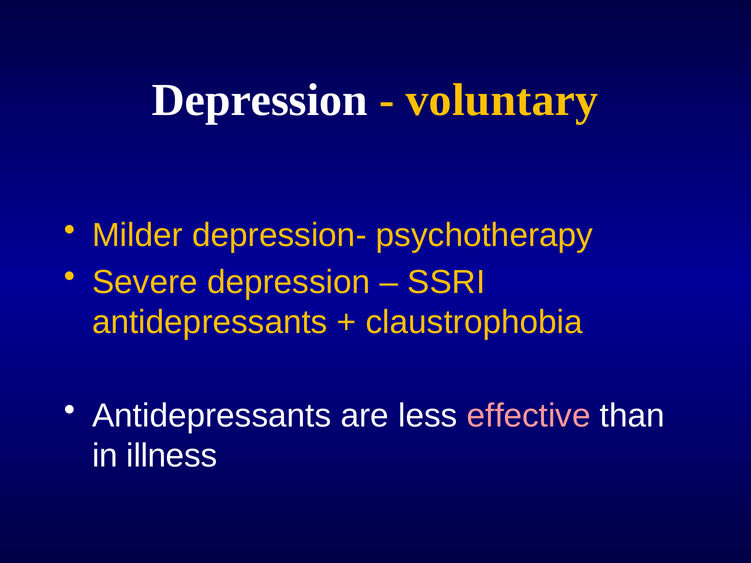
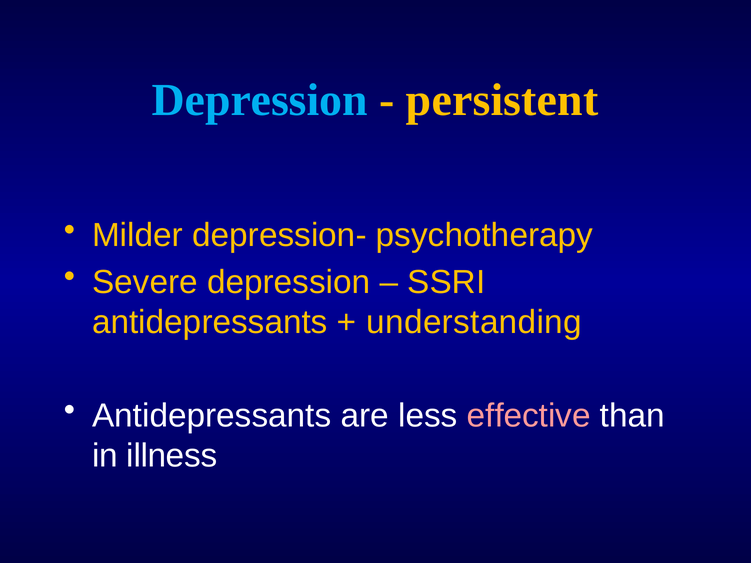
Depression at (260, 100) colour: white -> light blue
voluntary: voluntary -> persistent
claustrophobia: claustrophobia -> understanding
